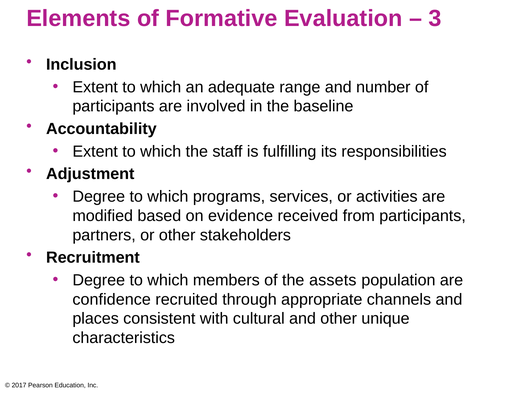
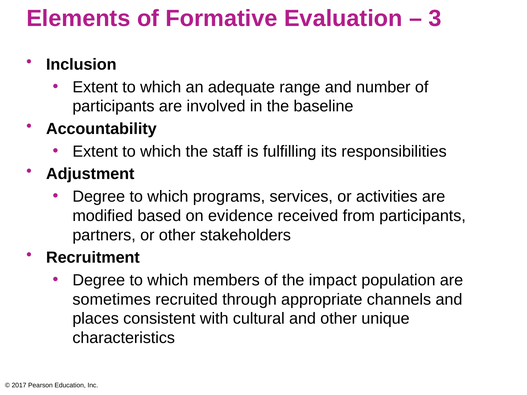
assets: assets -> impact
confidence: confidence -> sometimes
